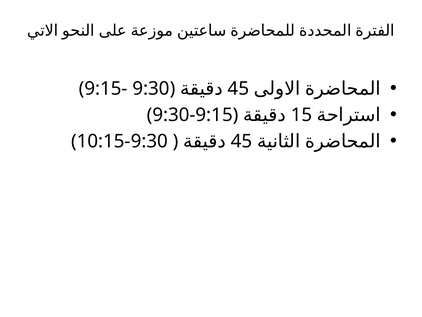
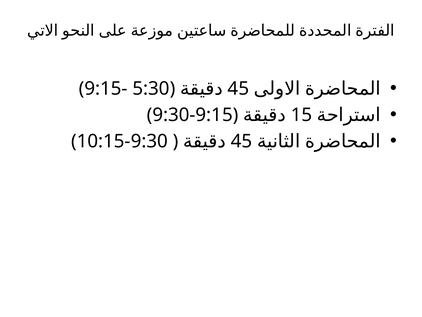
9:30 at (151, 89): 9:30 -> 5:30
